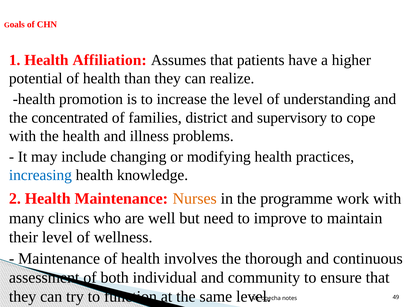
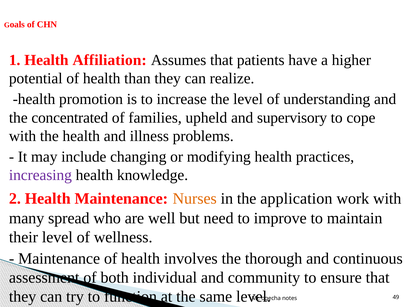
district: district -> upheld
increasing colour: blue -> purple
programme: programme -> application
clinics: clinics -> spread
